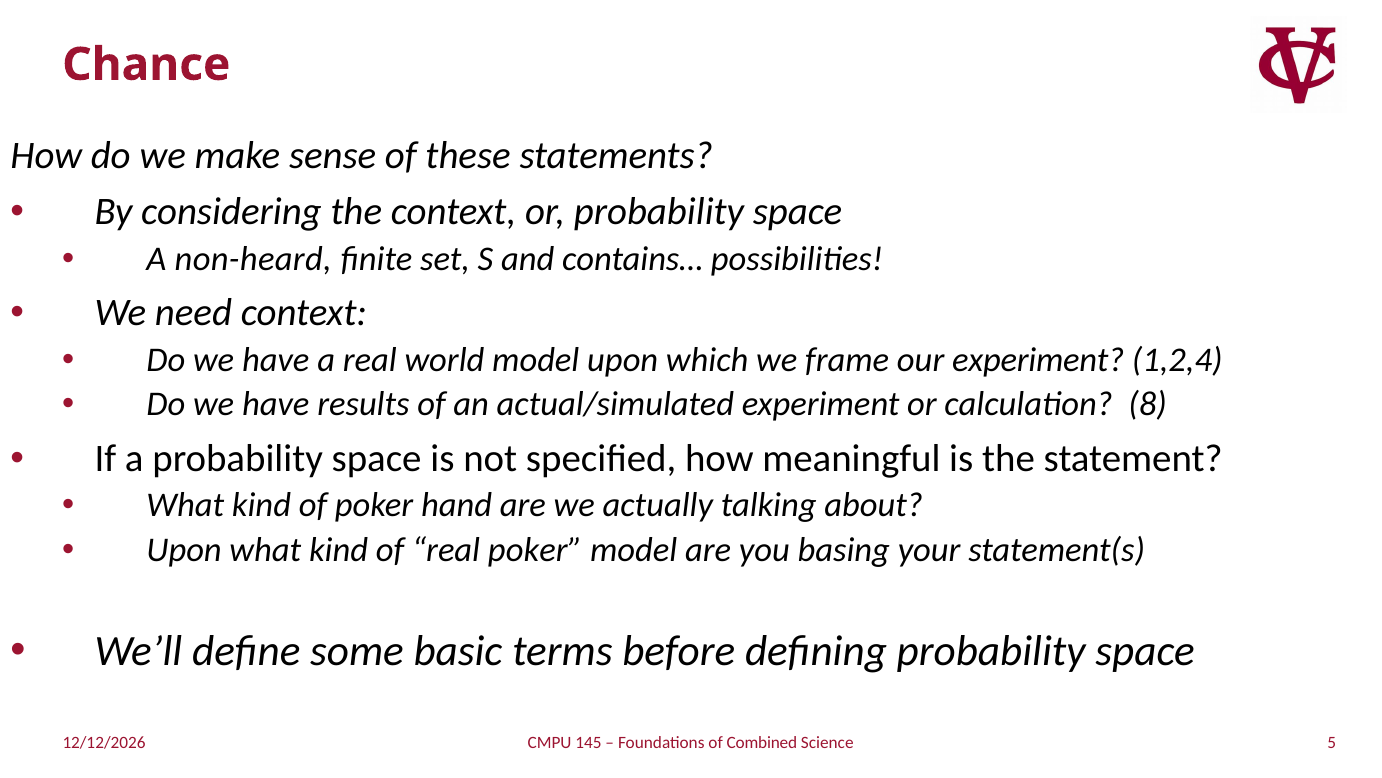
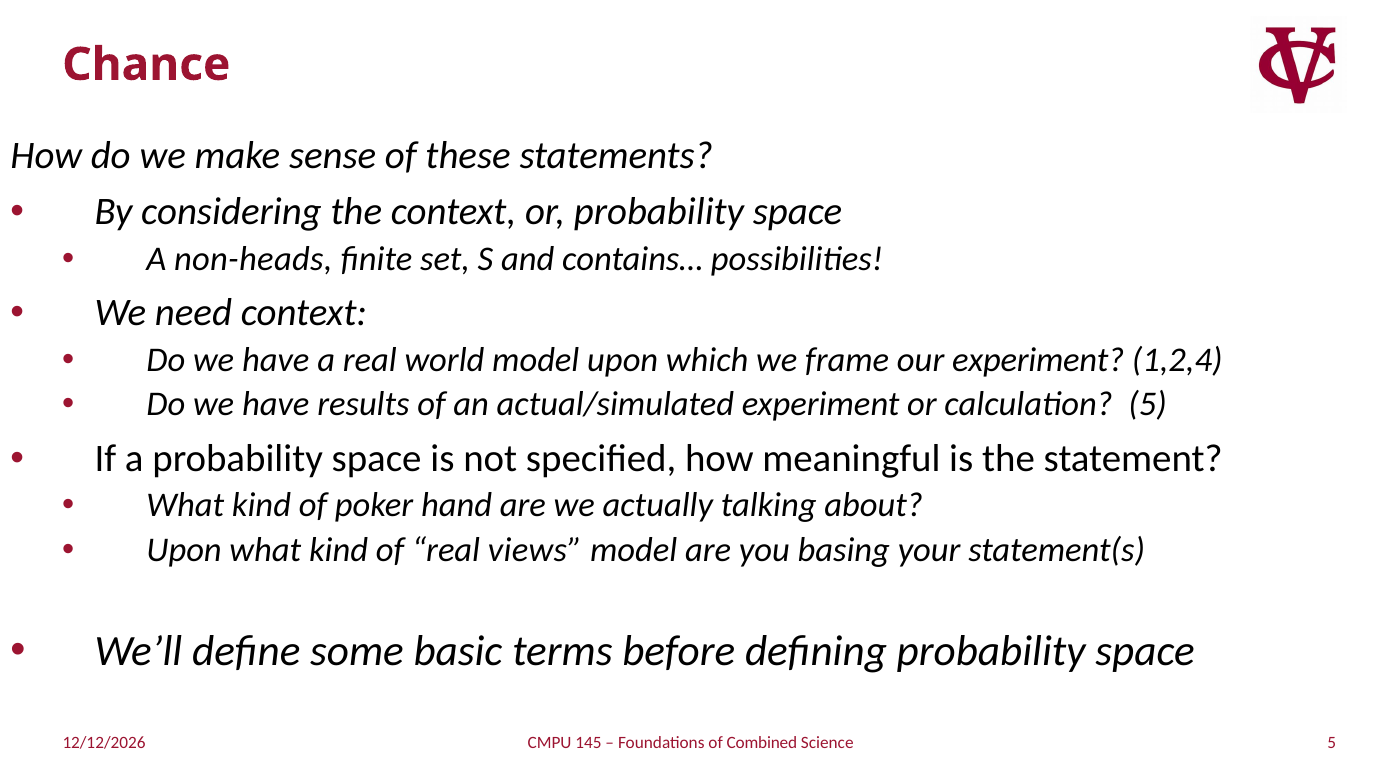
non-heard: non-heard -> non-heads
calculation 8: 8 -> 5
real poker: poker -> views
